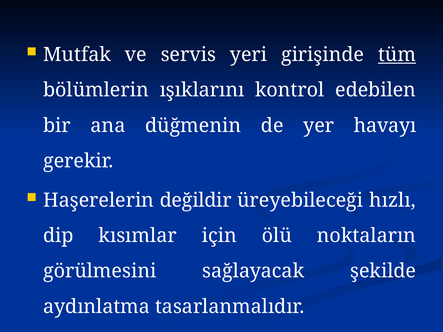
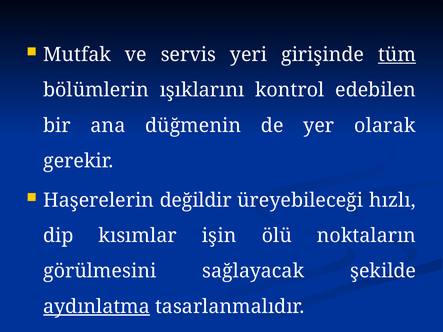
havayı: havayı -> olarak
için: için -> işin
aydınlatma underline: none -> present
